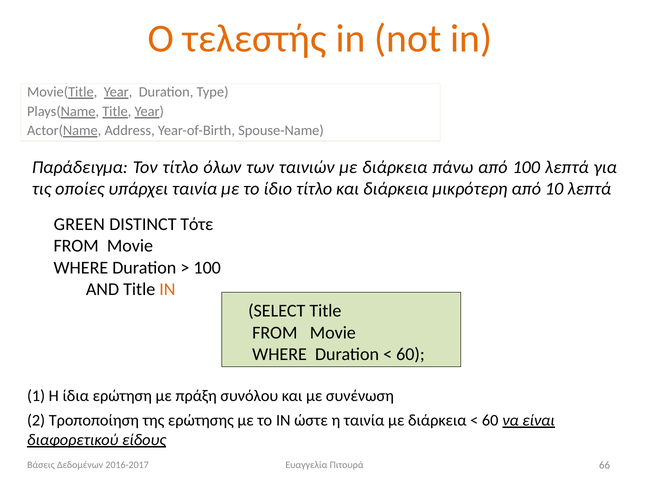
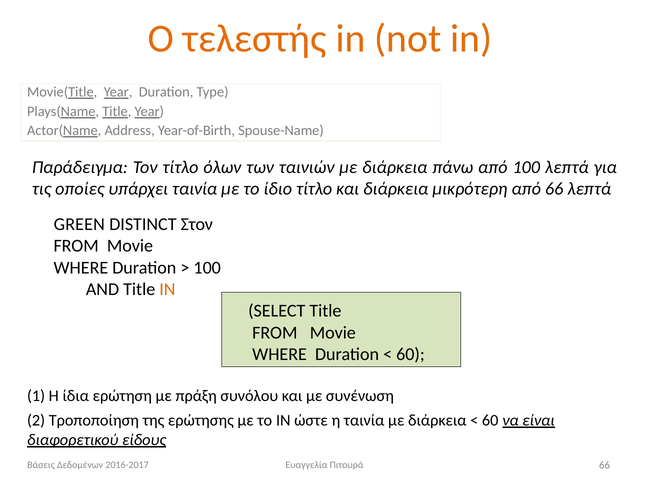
από 10: 10 -> 66
Τότε: Τότε -> Στον
